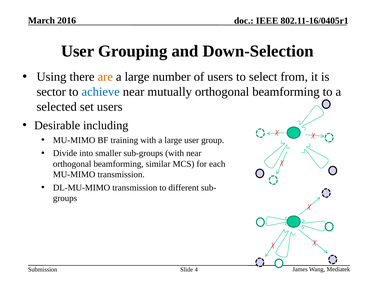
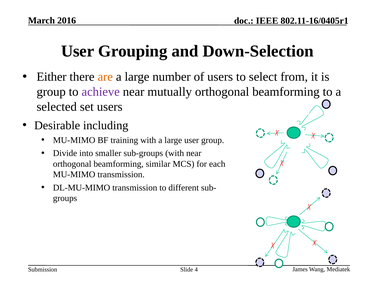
Using: Using -> Either
sector at (51, 92): sector -> group
achieve colour: blue -> purple
